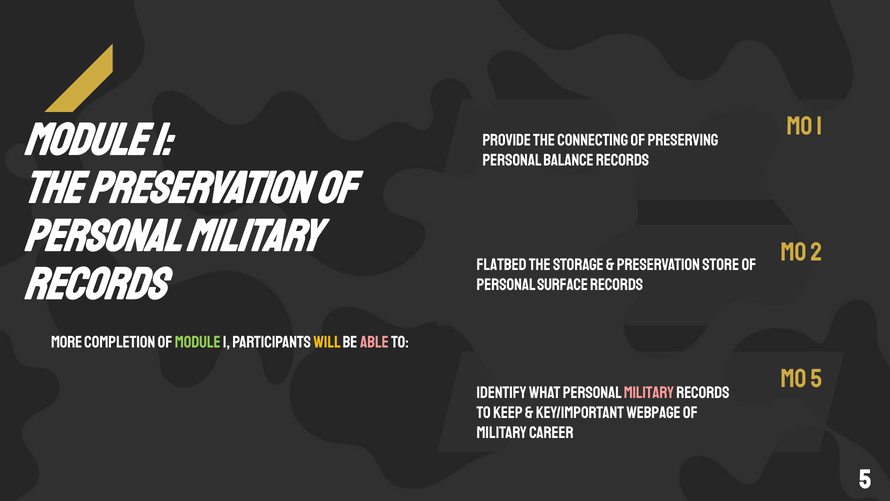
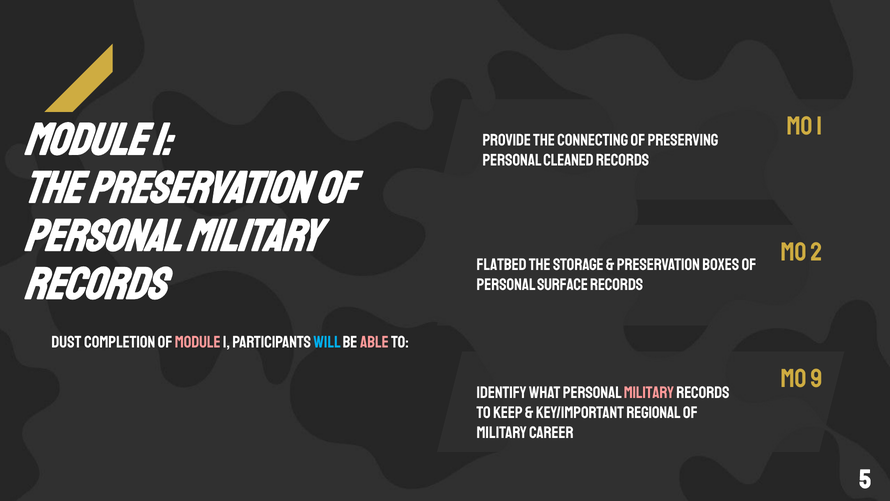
balance: balance -> cleaned
store: store -> boxes
More: More -> Dust
module at (198, 342) colour: light green -> pink
will colour: yellow -> light blue
MO 5: 5 -> 9
webpage: webpage -> regional
